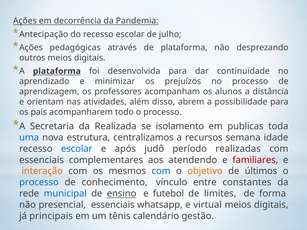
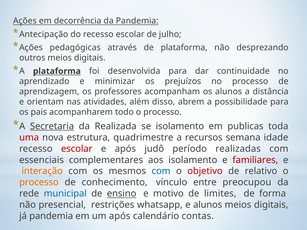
Secretaria underline: none -> present
uma colour: blue -> red
centralizamos: centralizamos -> quadrimestre
escolar at (77, 149) colour: blue -> red
aos atendendo: atendendo -> isolamento
objetivo colour: orange -> red
últimos: últimos -> relativo
processo at (39, 183) colour: blue -> orange
constantes: constantes -> preocupou
futebol: futebol -> motivo
presencial essenciais: essenciais -> restrições
e virtual: virtual -> alunos
já principais: principais -> pandemia
um tênis: tênis -> após
gestão: gestão -> contas
